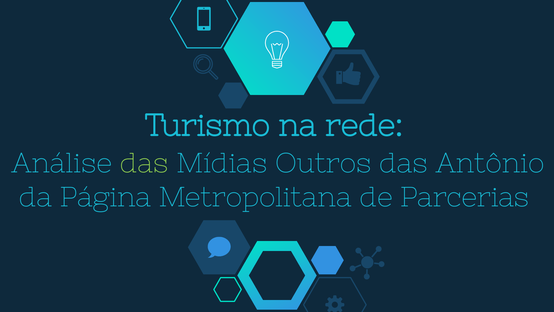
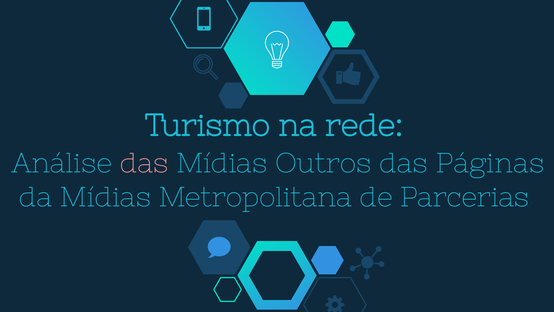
das at (144, 163) colour: light green -> pink
Antônio: Antônio -> Páginas
da Página: Página -> Mídias
